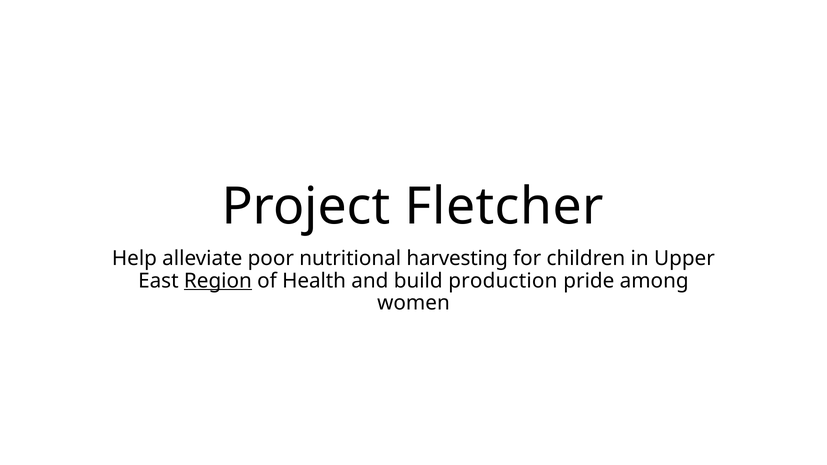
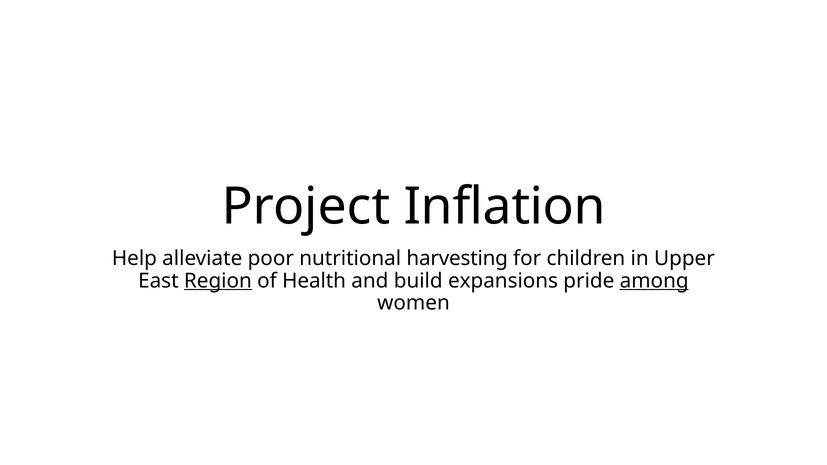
Fletcher: Fletcher -> Inflation
production: production -> expansions
among underline: none -> present
